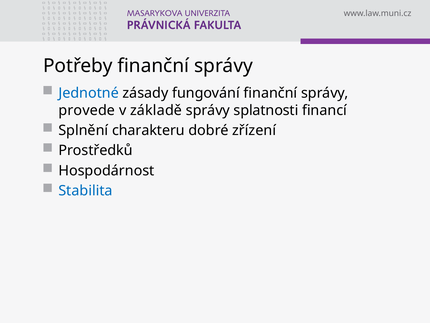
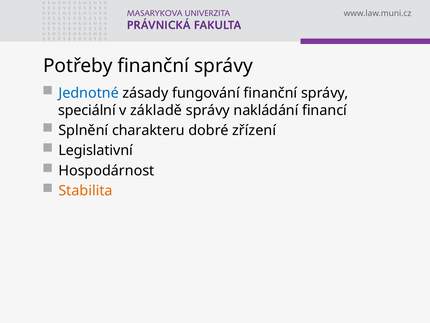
provede: provede -> speciální
splatnosti: splatnosti -> nakládání
Prostředků: Prostředků -> Legislativní
Stabilita colour: blue -> orange
